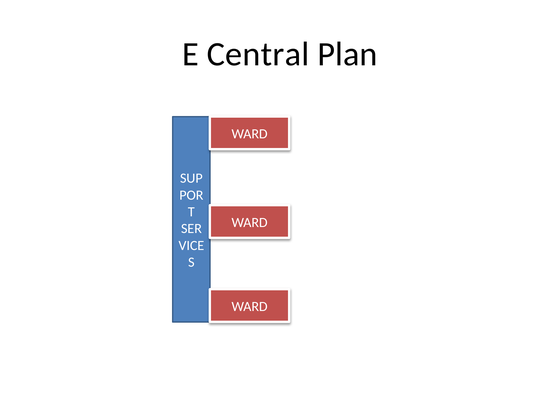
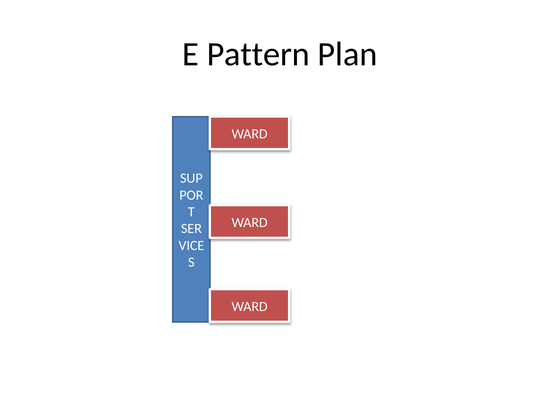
Central: Central -> Pattern
